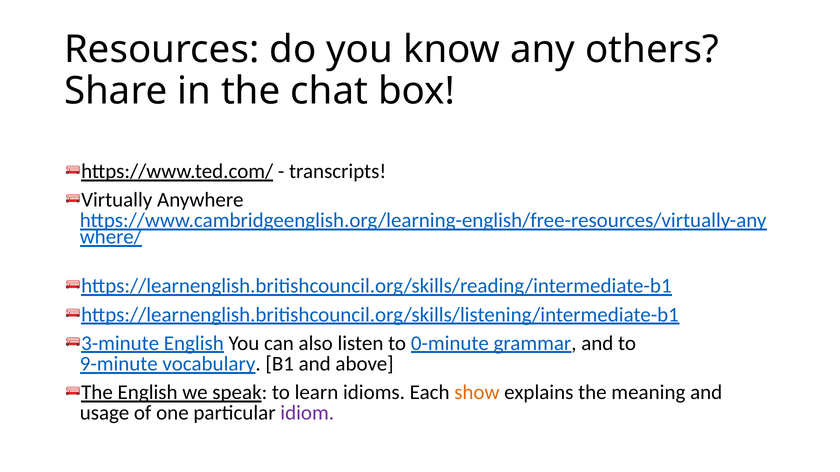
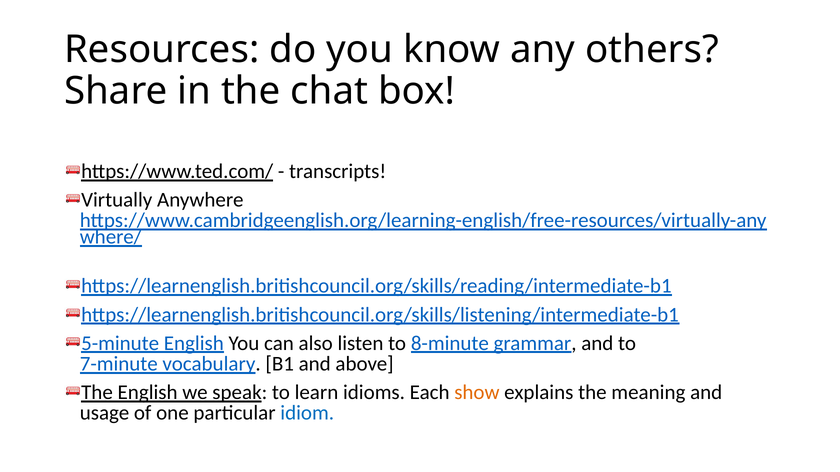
3-minute: 3-minute -> 5-minute
0-minute: 0-minute -> 8-minute
9-minute: 9-minute -> 7-minute
idiom colour: purple -> blue
